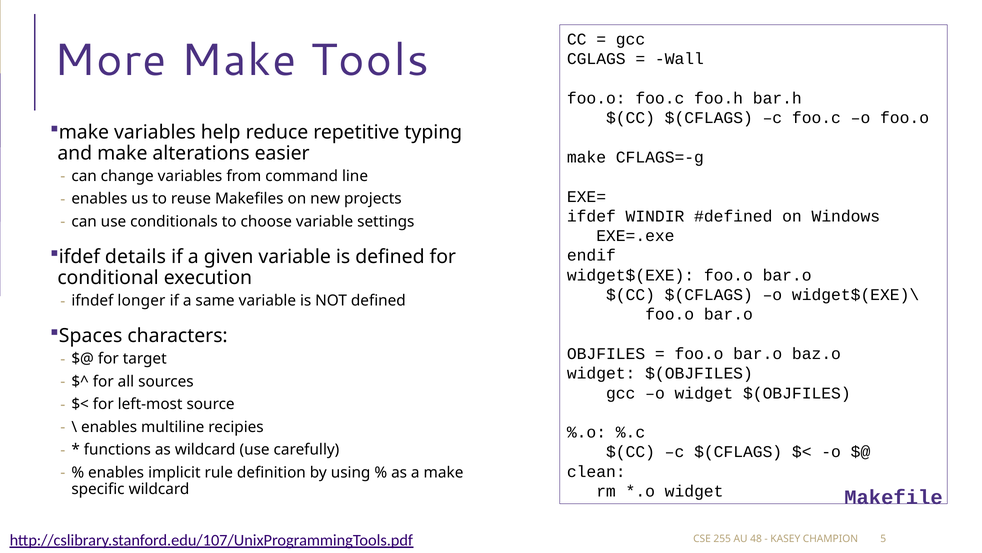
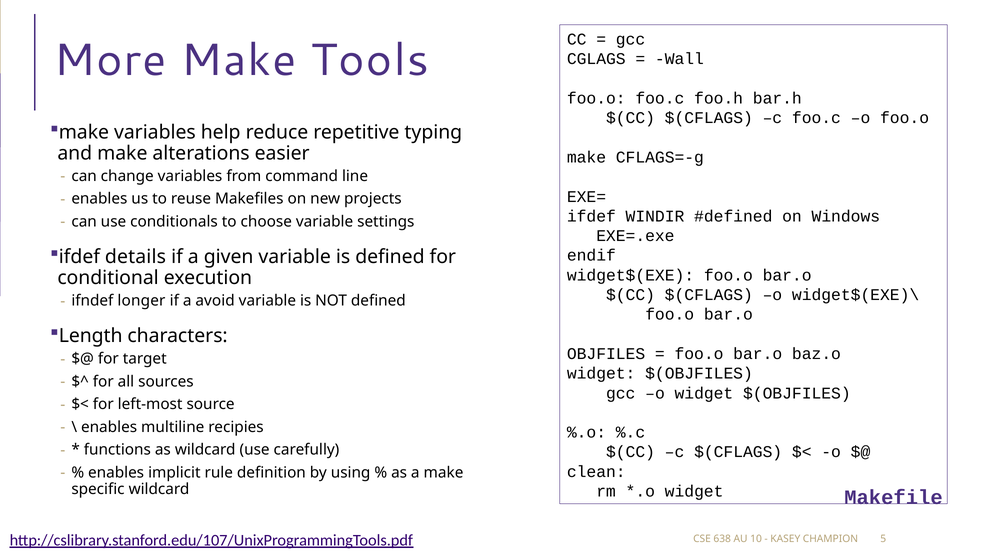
same: same -> avoid
Spaces: Spaces -> Length
255: 255 -> 638
48: 48 -> 10
